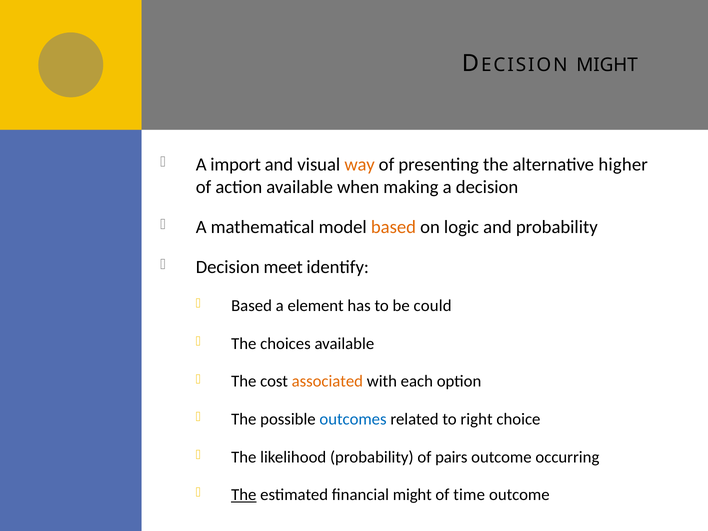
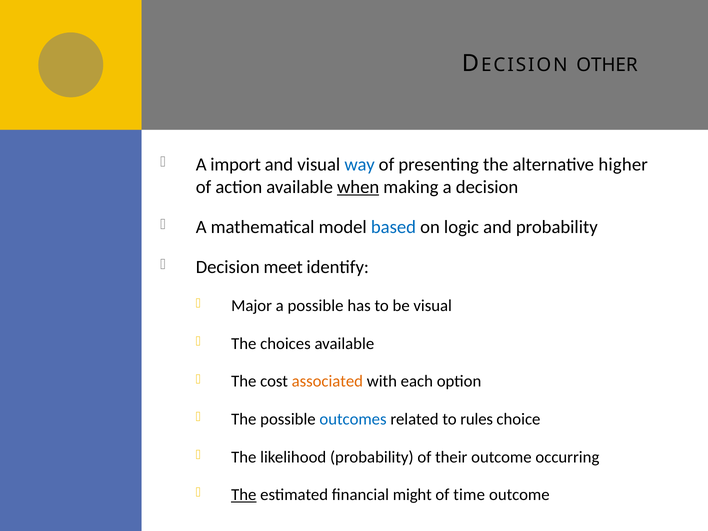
MIGHT at (607, 65): MIGHT -> OTHER
way colour: orange -> blue
when underline: none -> present
based at (393, 227) colour: orange -> blue
Based at (252, 306): Based -> Major
a element: element -> possible
be could: could -> visual
right: right -> rules
pairs: pairs -> their
